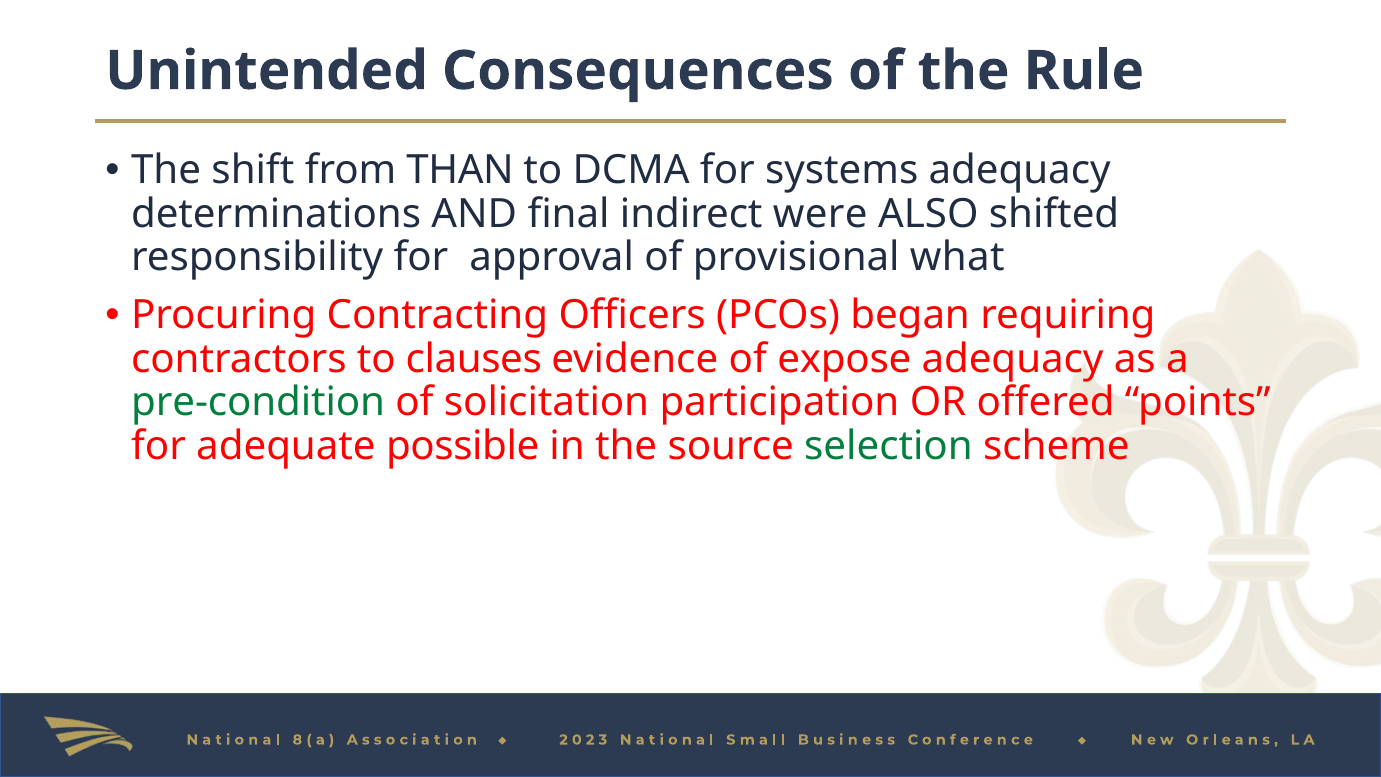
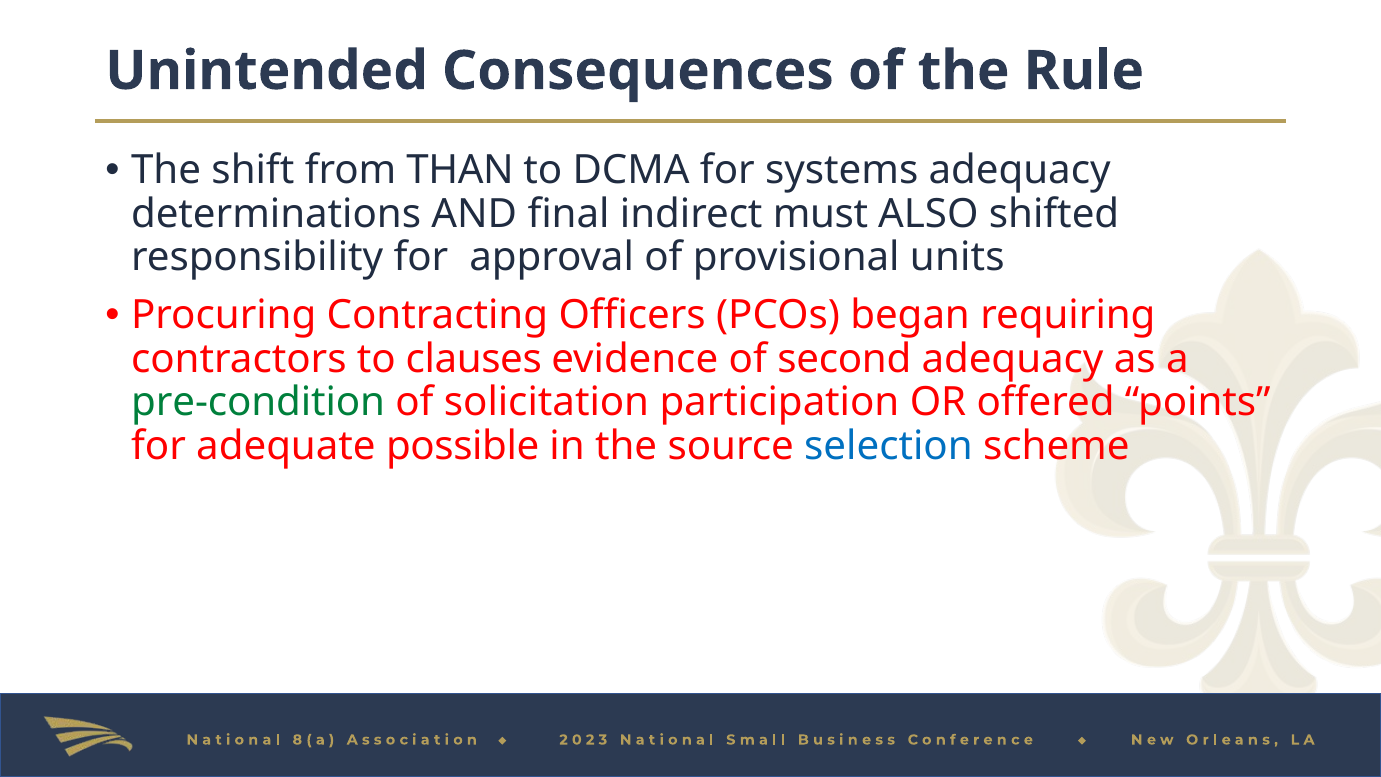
were: were -> must
what: what -> units
expose: expose -> second
selection colour: green -> blue
